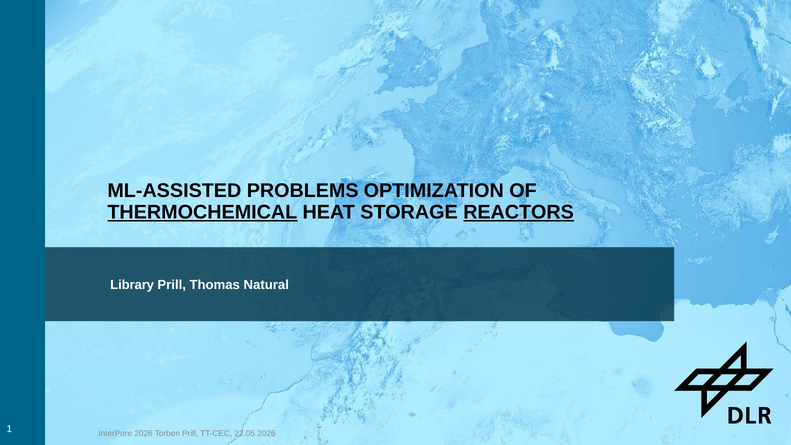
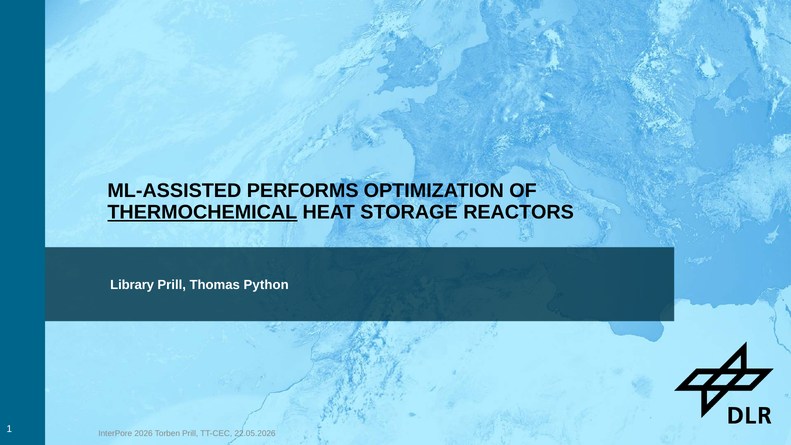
PROBLEMS: PROBLEMS -> PERFORMS
REACTORS underline: present -> none
Natural: Natural -> Python
